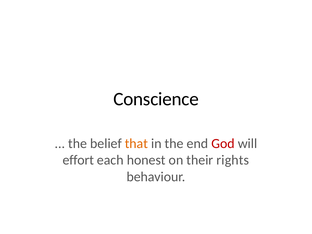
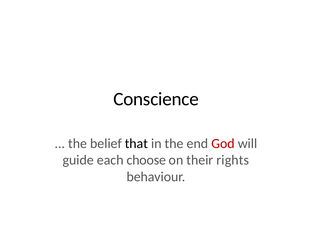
that colour: orange -> black
effort: effort -> guide
honest: honest -> choose
